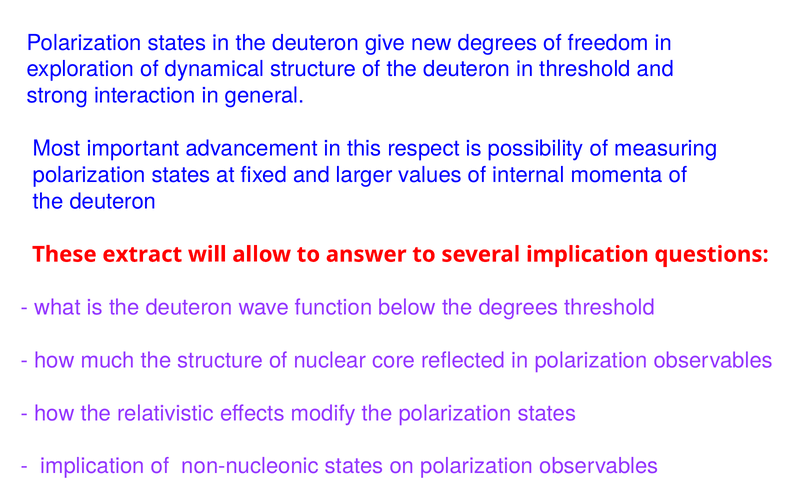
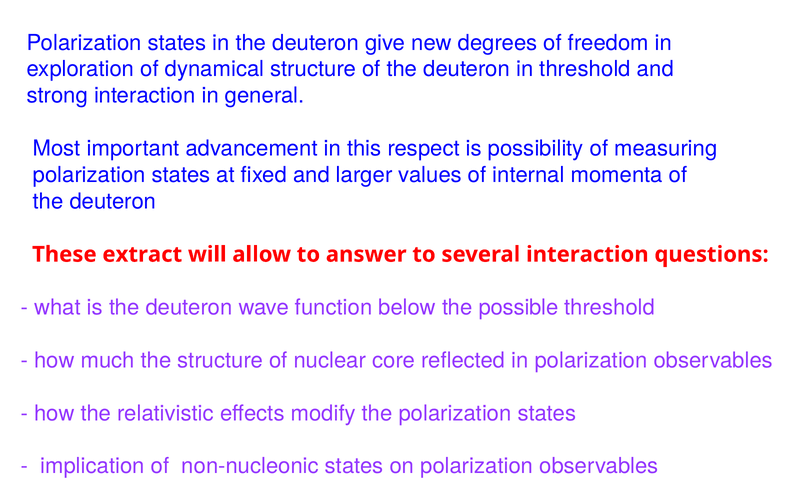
several implication: implication -> interaction
the degrees: degrees -> possible
